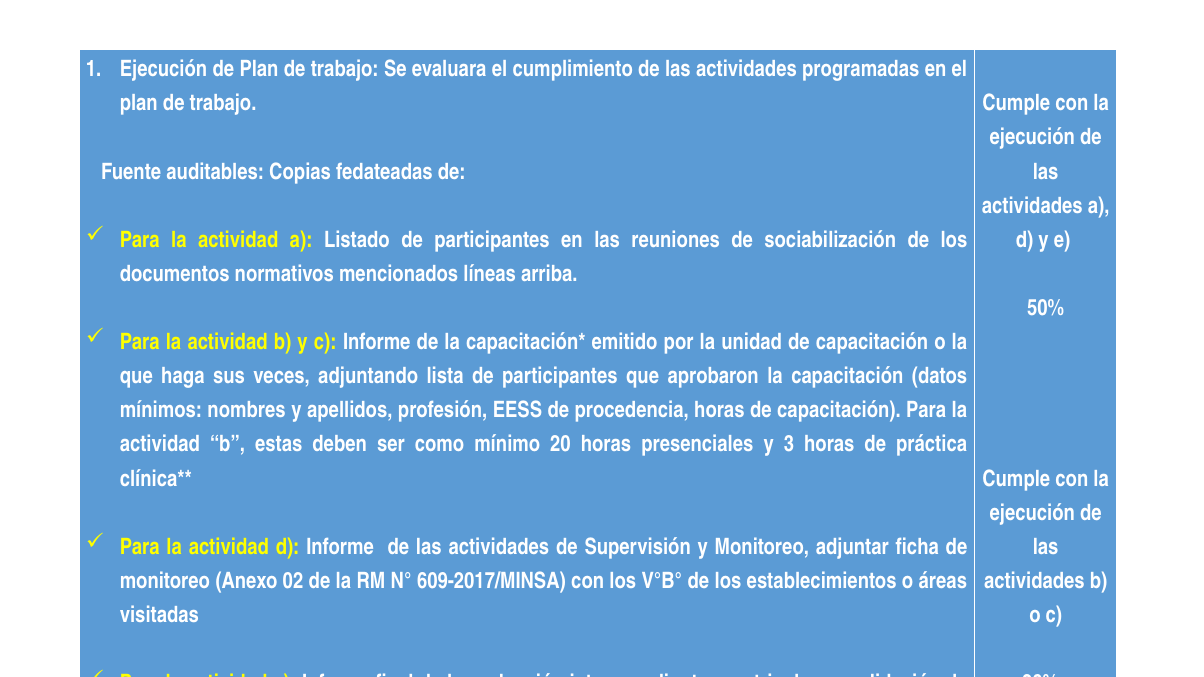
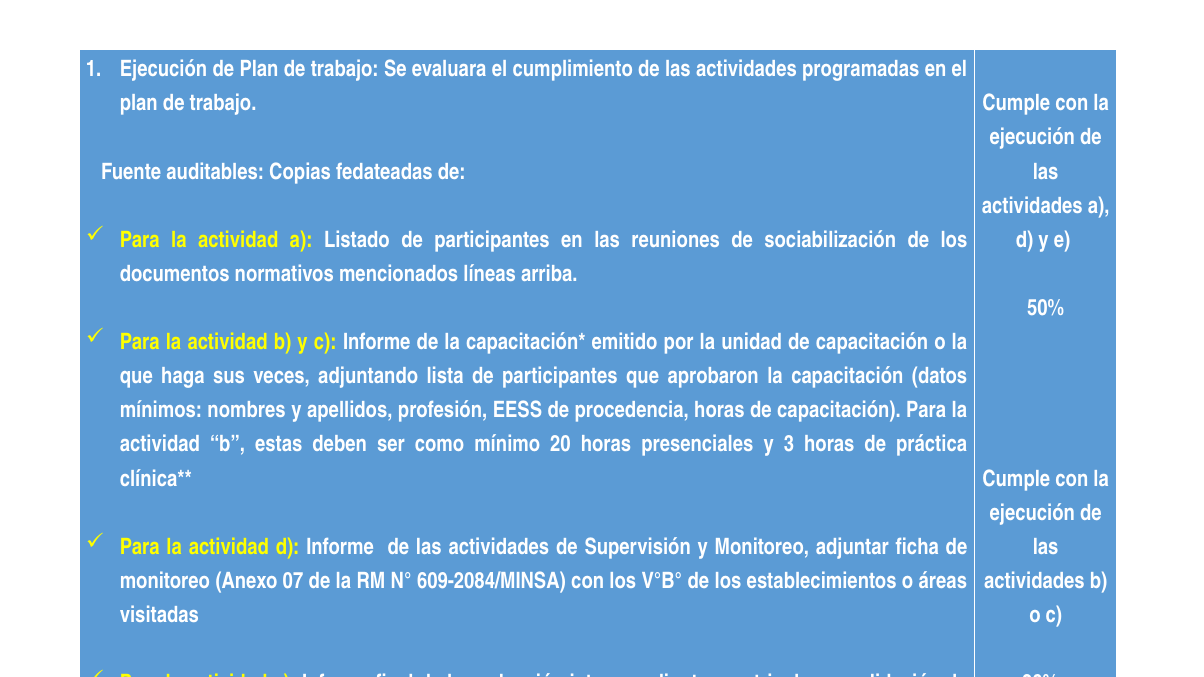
02: 02 -> 07
609-2017/MINSA: 609-2017/MINSA -> 609-2084/MINSA
